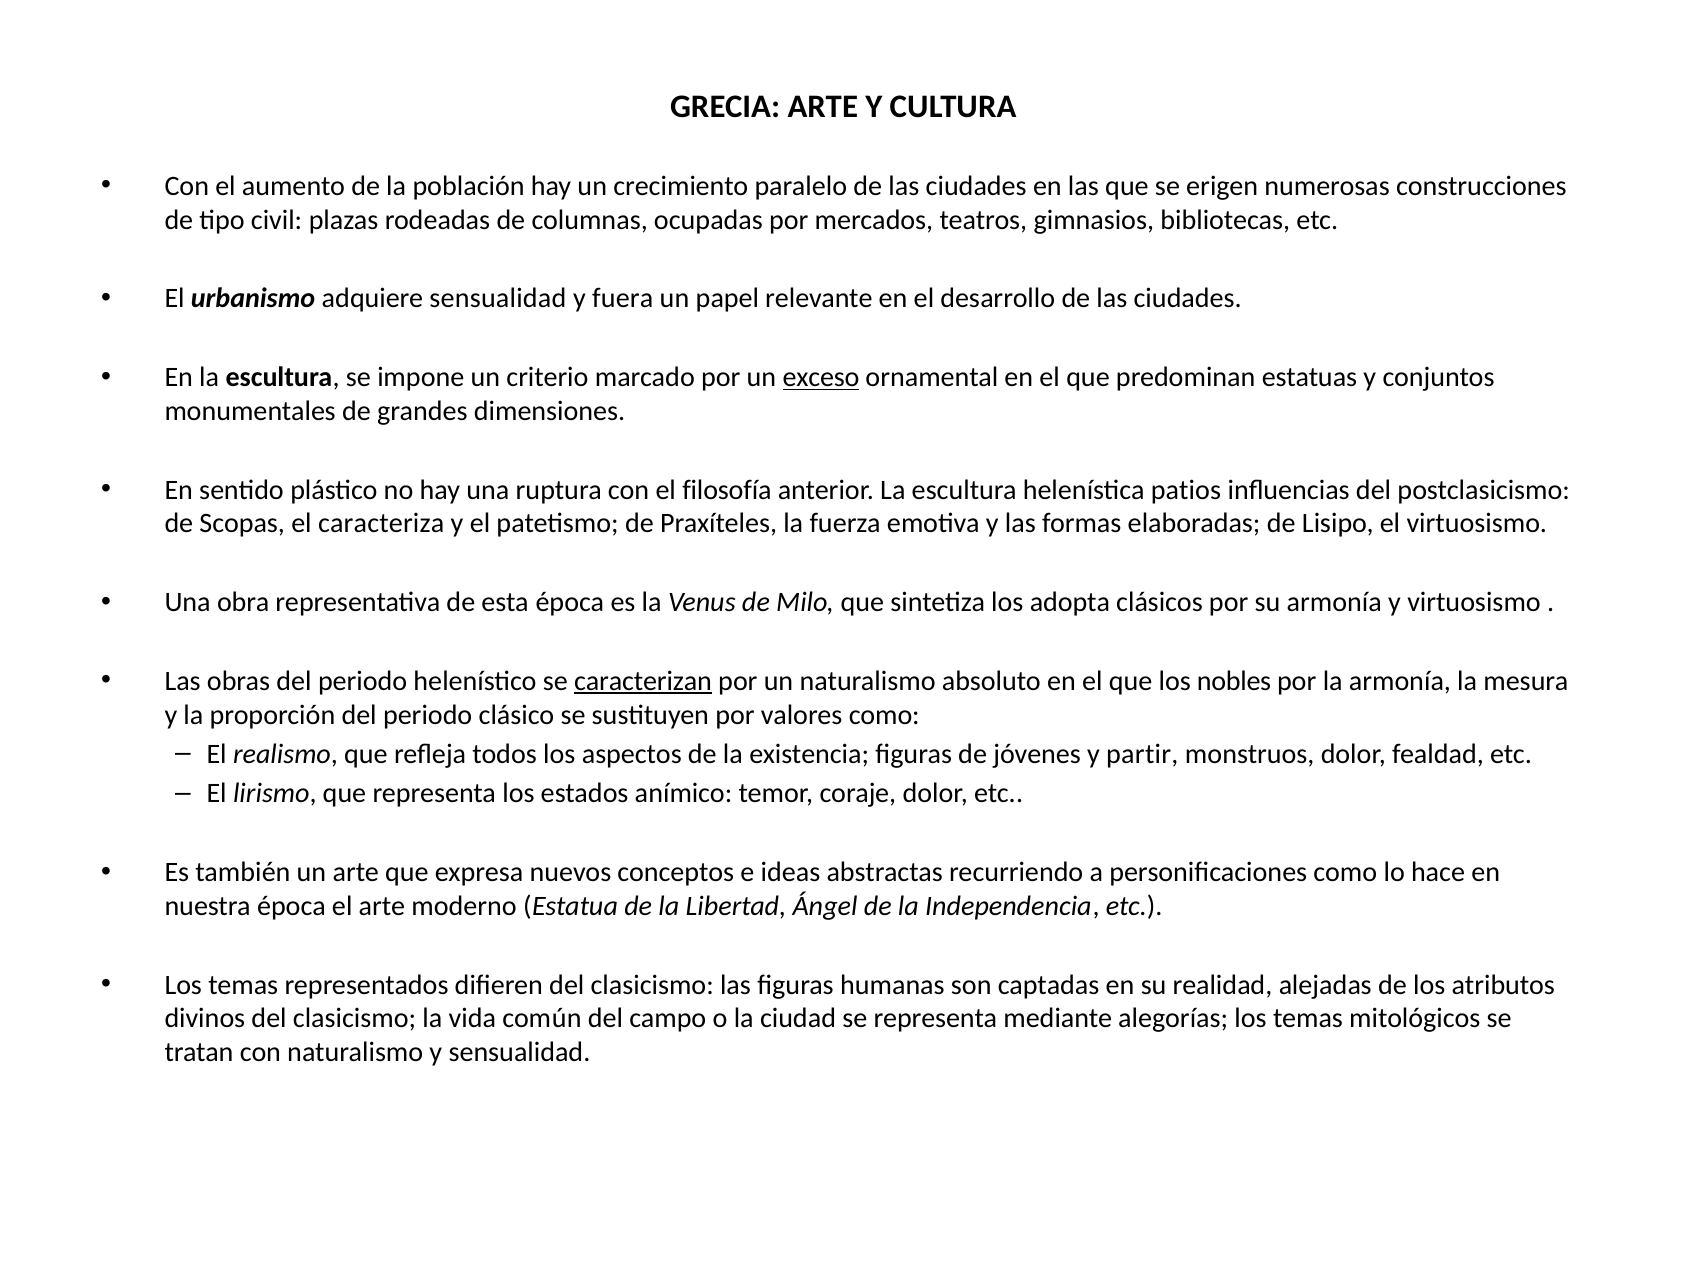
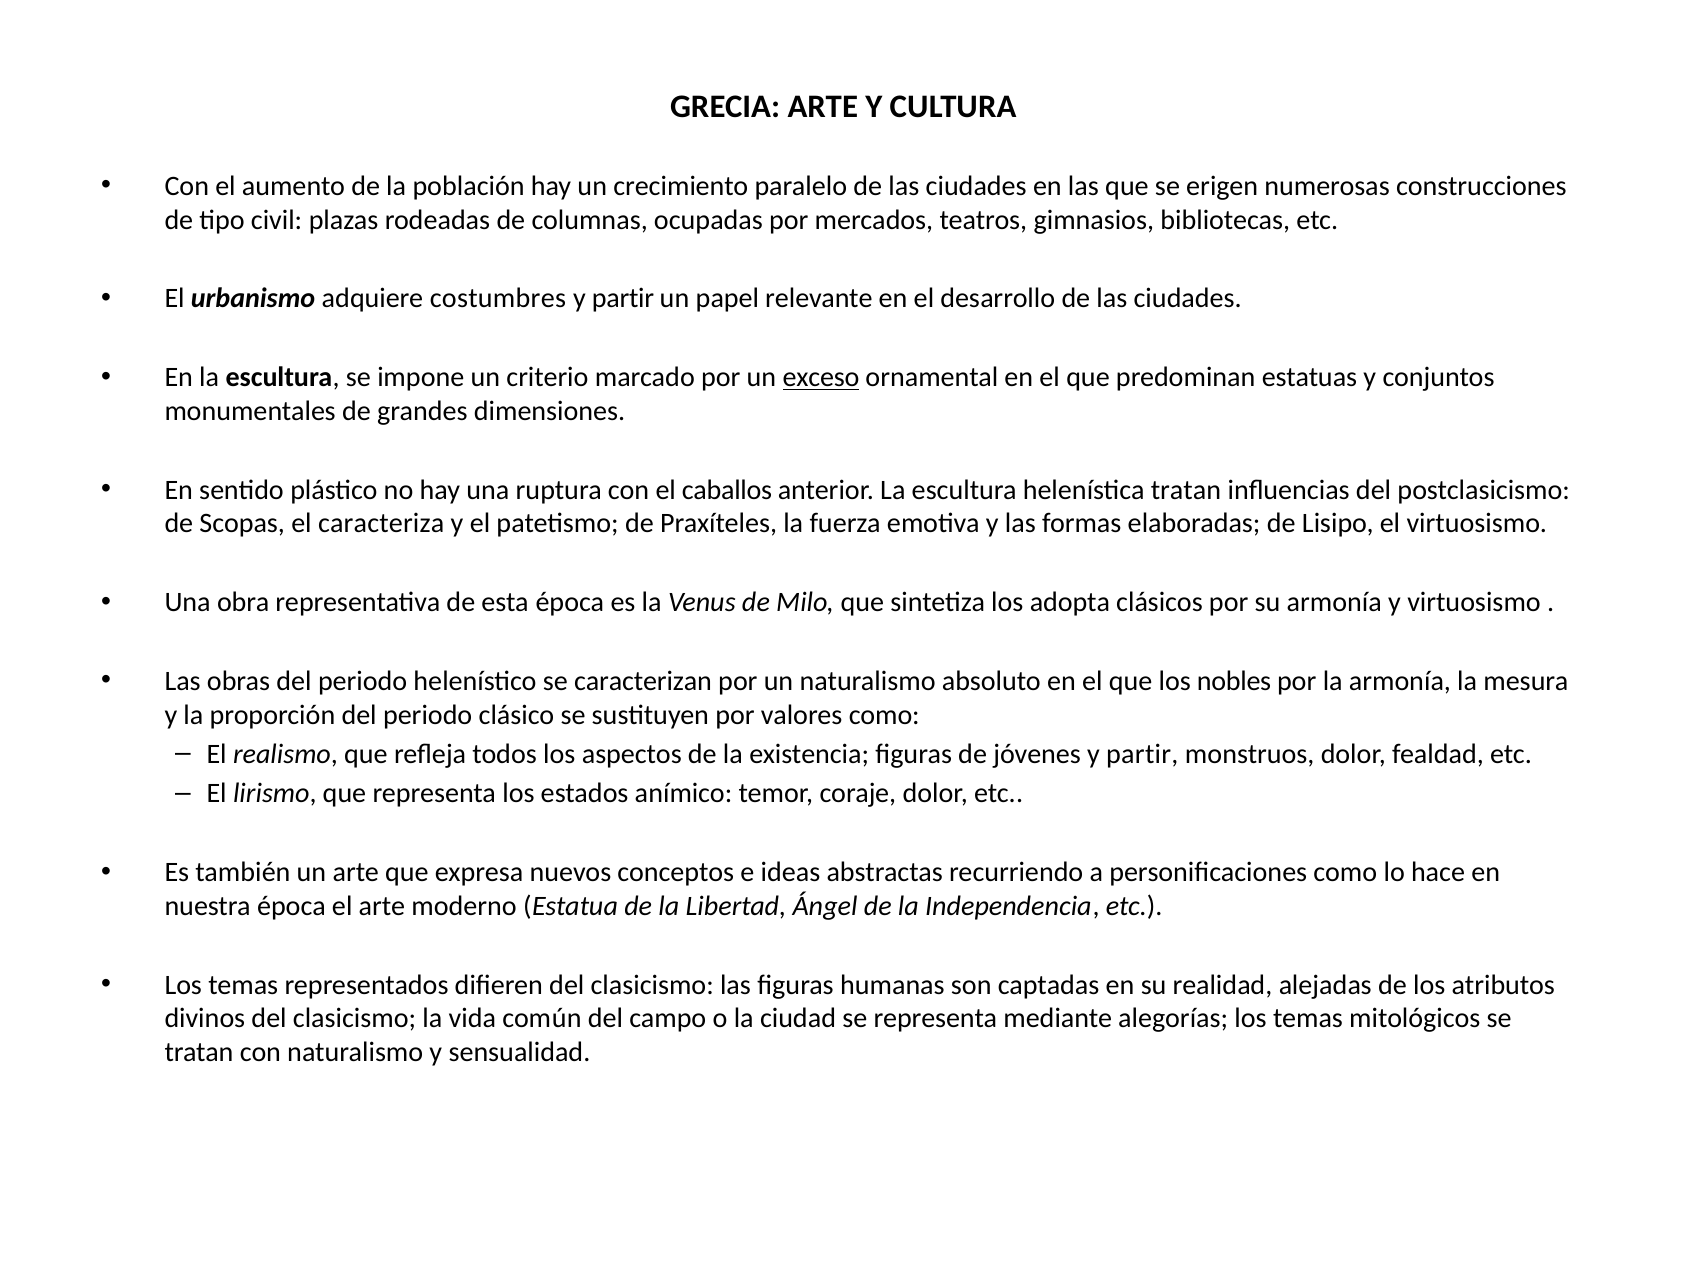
adquiere sensualidad: sensualidad -> costumbres
fuera at (623, 299): fuera -> partir
filosofía: filosofía -> caballos
helenística patios: patios -> tratan
caracterizan underline: present -> none
